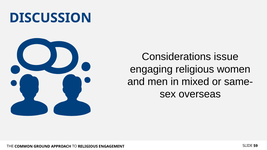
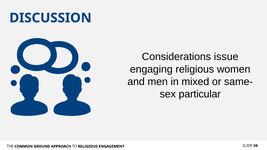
overseas: overseas -> particular
